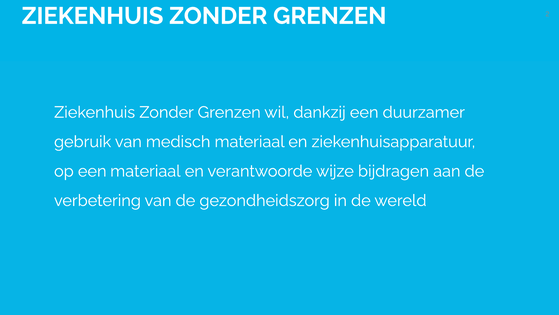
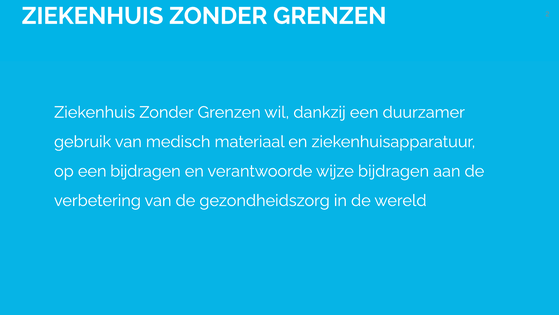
een materiaal: materiaal -> bijdragen
